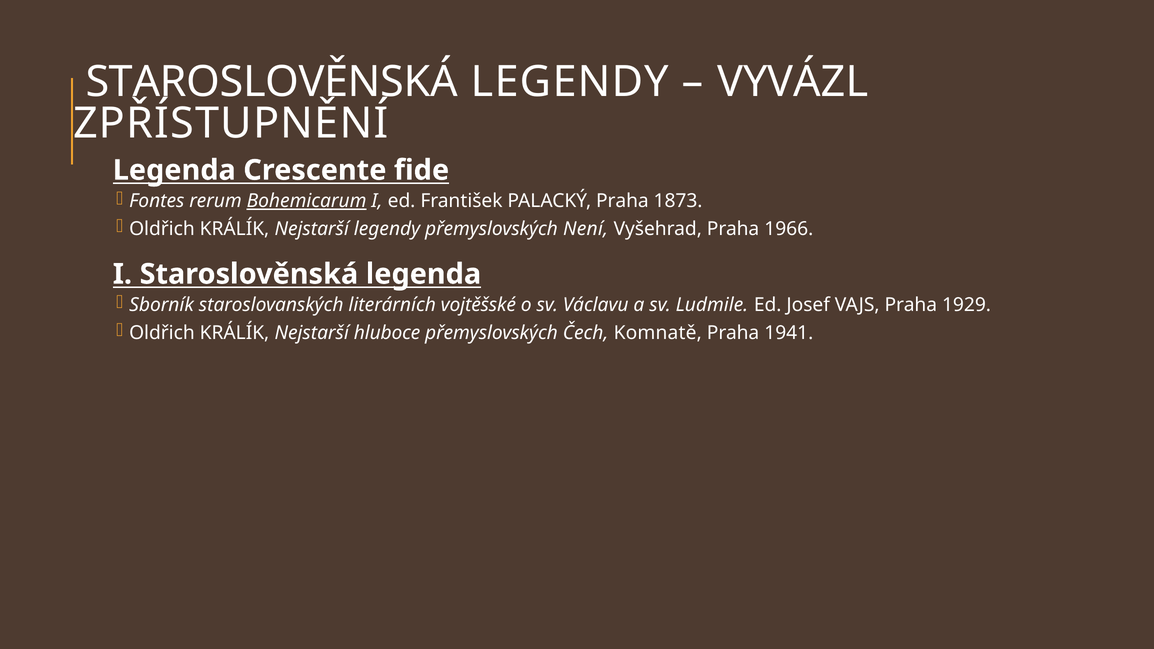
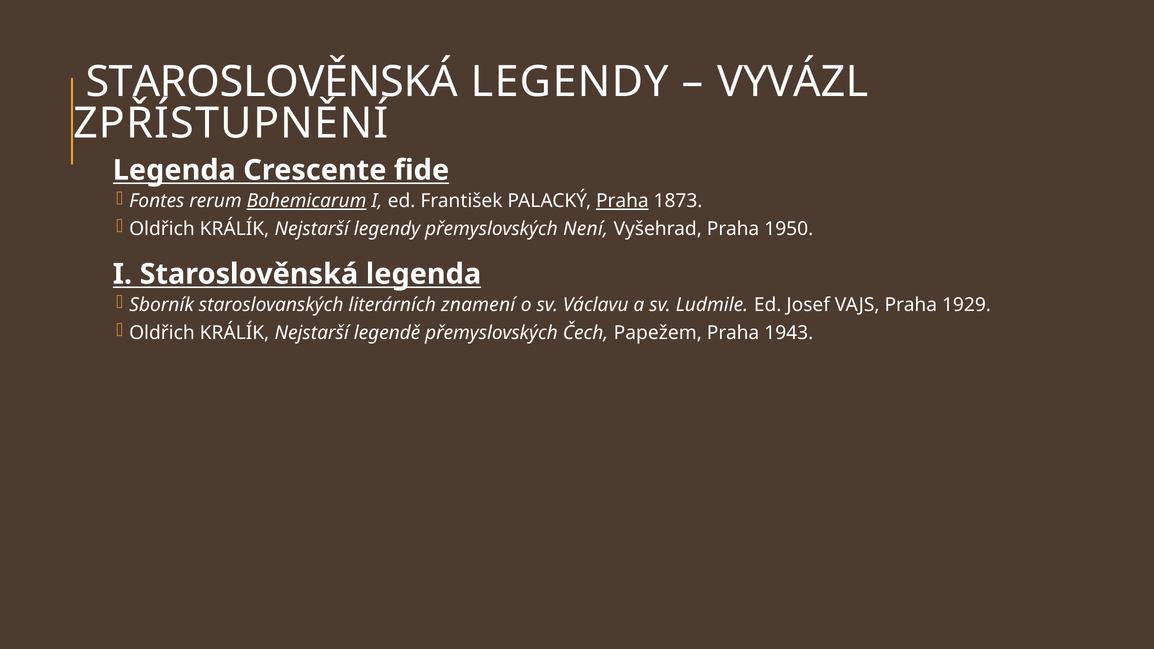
Praha at (622, 201) underline: none -> present
1966: 1966 -> 1950
vojtěšské: vojtěšské -> znamení
hluboce: hluboce -> legendě
Komnatě: Komnatě -> Papežem
1941: 1941 -> 1943
